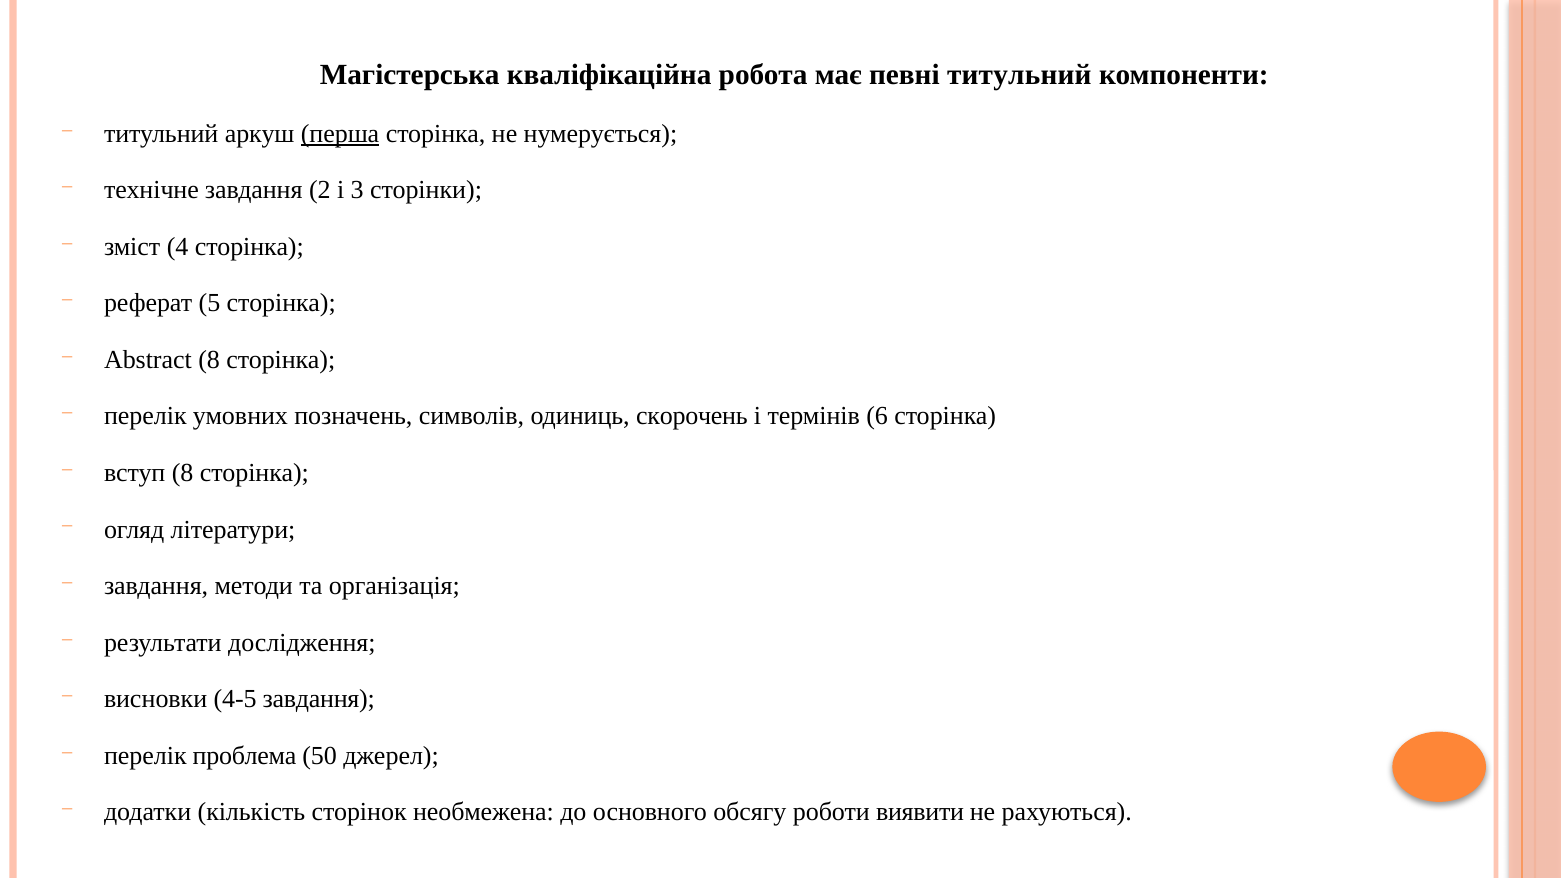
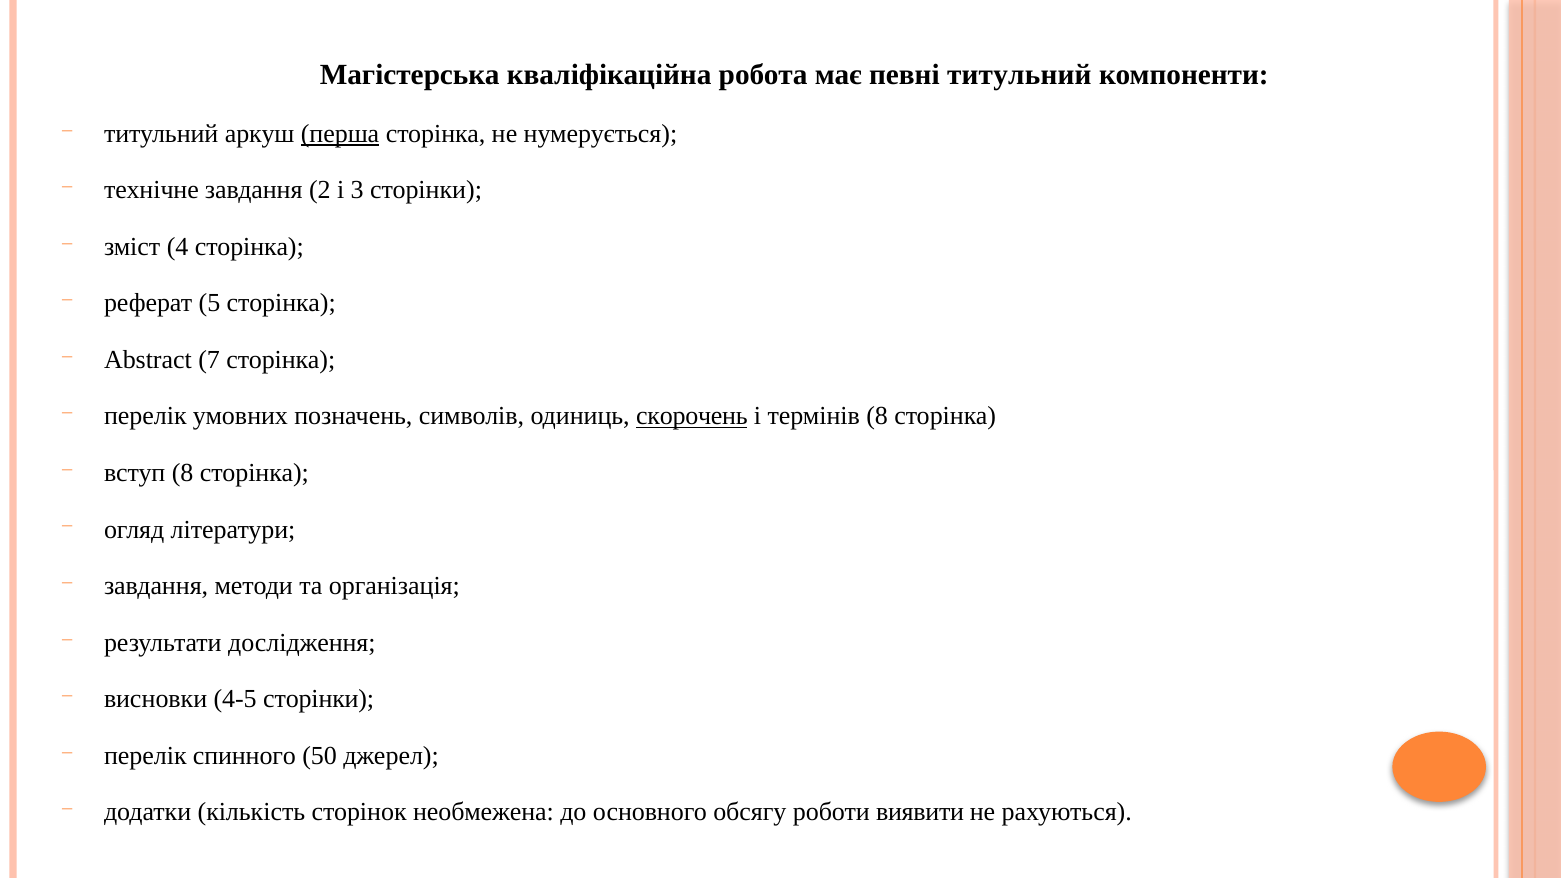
Abstract 8: 8 -> 7
скорочень underline: none -> present
термінів 6: 6 -> 8
4-5 завдання: завдання -> сторінки
проблема: проблема -> спинного
